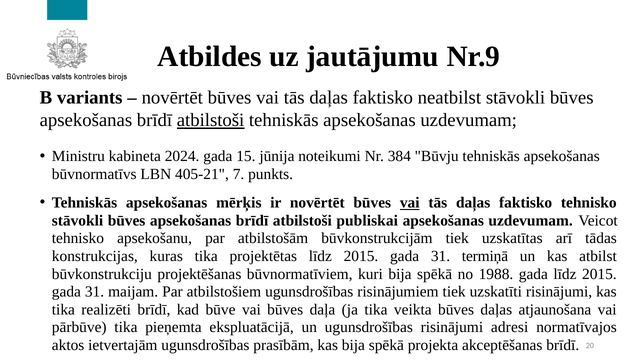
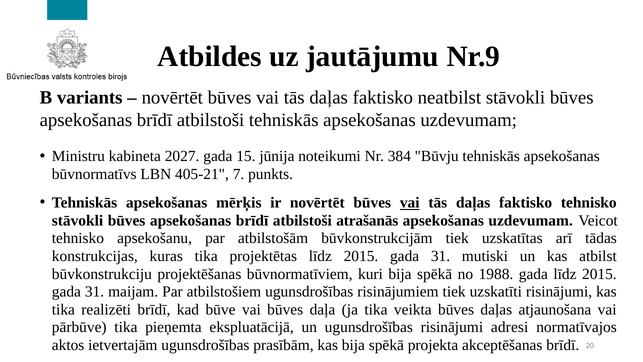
atbilstoši at (211, 120) underline: present -> none
2024: 2024 -> 2027
publiskai: publiskai -> atrašanās
termiņā: termiņā -> mutiski
